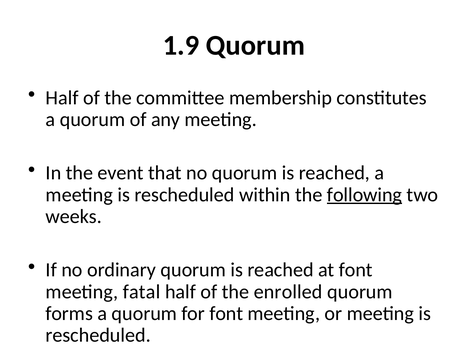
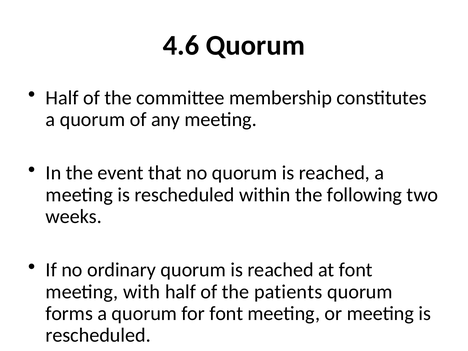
1.9: 1.9 -> 4.6
following underline: present -> none
fatal: fatal -> with
enrolled: enrolled -> patients
